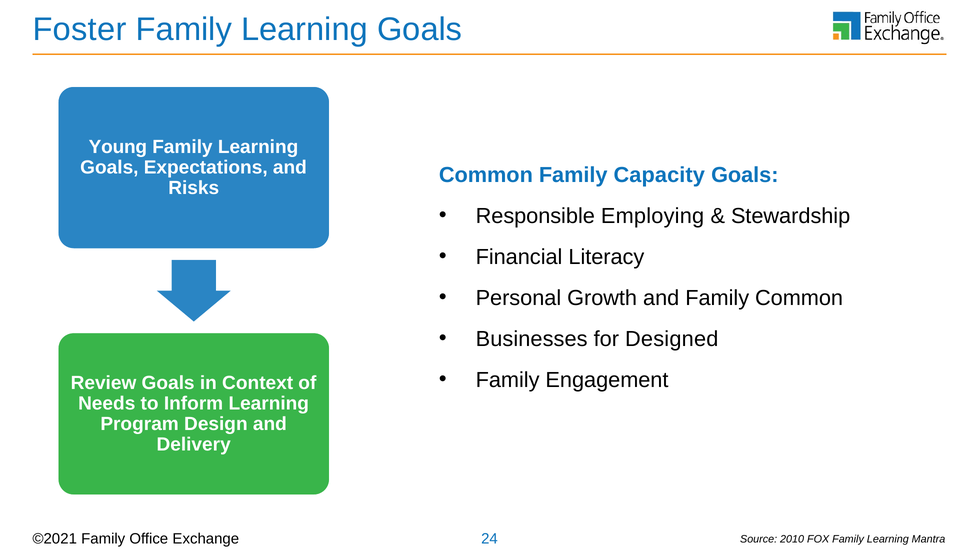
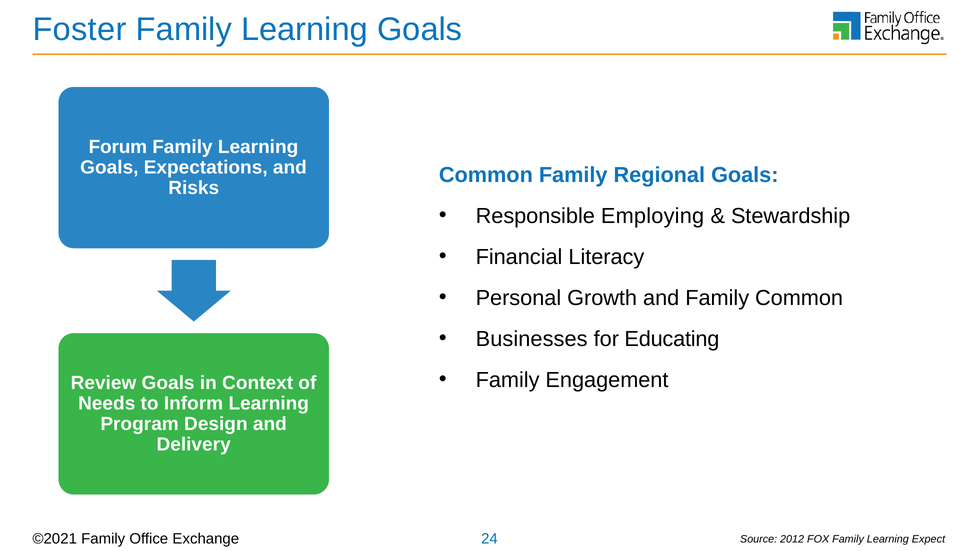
Young: Young -> Forum
Capacity: Capacity -> Regional
Designed: Designed -> Educating
2010: 2010 -> 2012
Mantra: Mantra -> Expect
